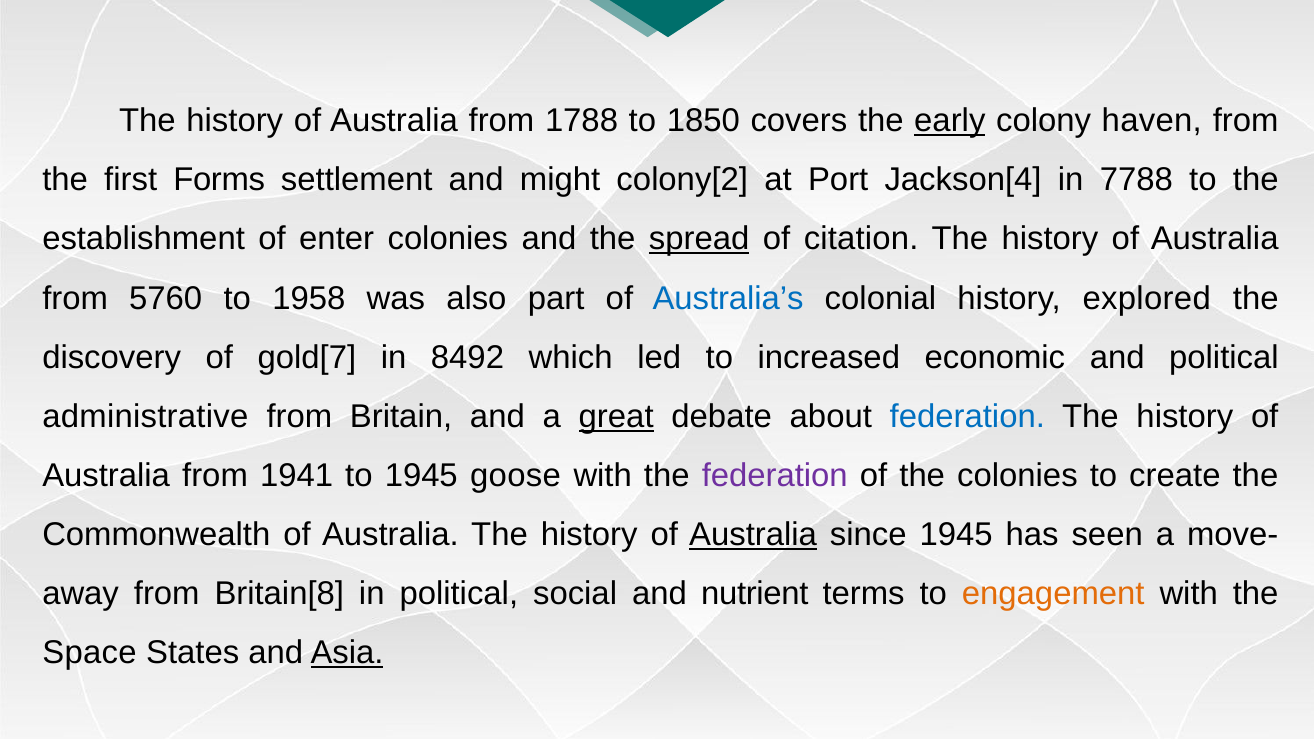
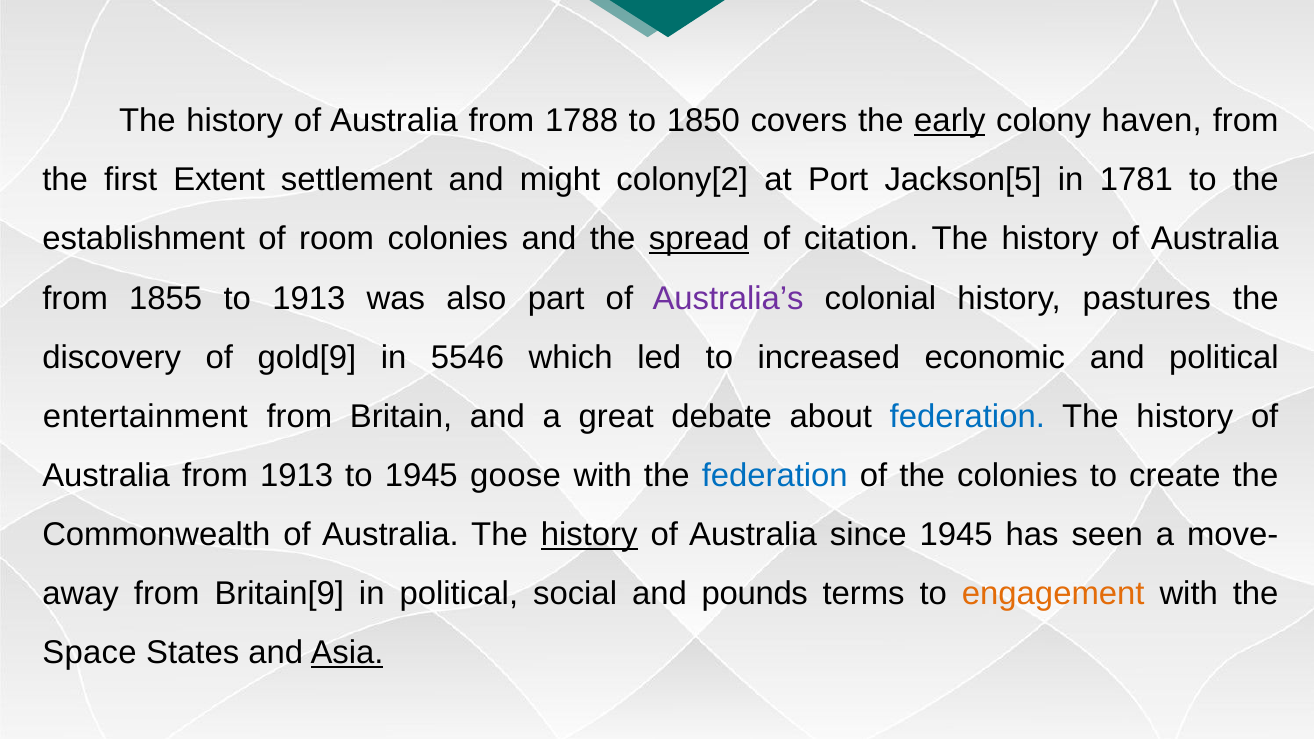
Forms: Forms -> Extent
Jackson[4: Jackson[4 -> Jackson[5
7788: 7788 -> 1781
enter: enter -> room
5760: 5760 -> 1855
to 1958: 1958 -> 1913
Australia’s colour: blue -> purple
explored: explored -> pastures
gold[7: gold[7 -> gold[9
8492: 8492 -> 5546
administrative: administrative -> entertainment
great underline: present -> none
from 1941: 1941 -> 1913
federation at (775, 476) colour: purple -> blue
history at (589, 535) underline: none -> present
Australia at (753, 535) underline: present -> none
Britain[8: Britain[8 -> Britain[9
nutrient: nutrient -> pounds
